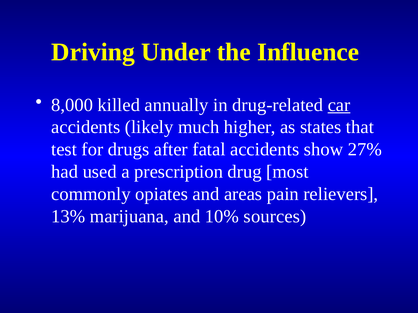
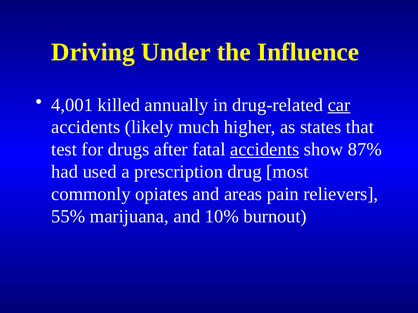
8,000: 8,000 -> 4,001
accidents at (265, 150) underline: none -> present
27%: 27% -> 87%
13%: 13% -> 55%
sources: sources -> burnout
